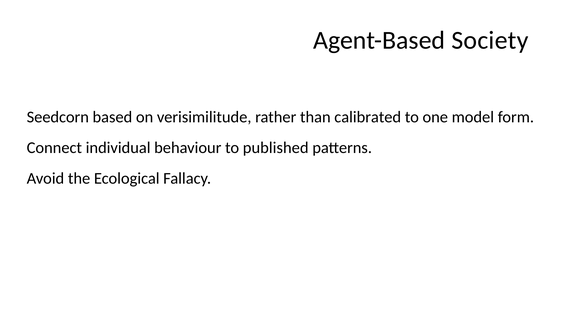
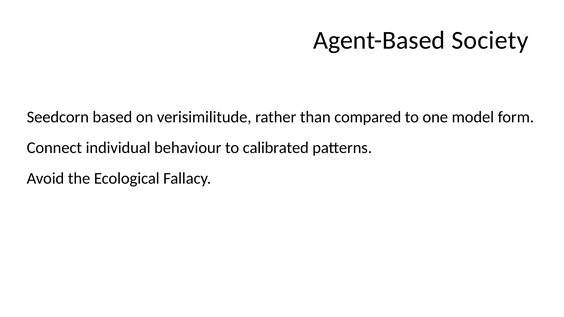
calibrated: calibrated -> compared
published: published -> calibrated
